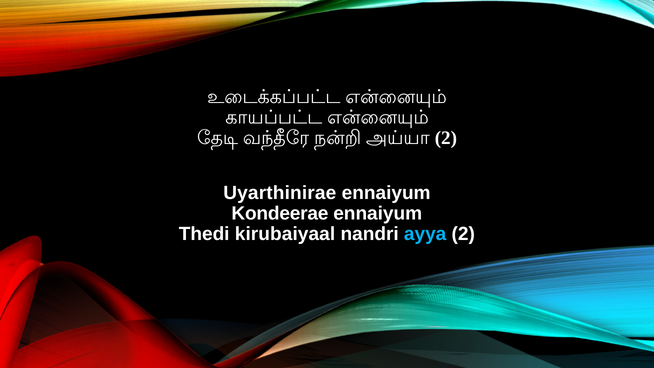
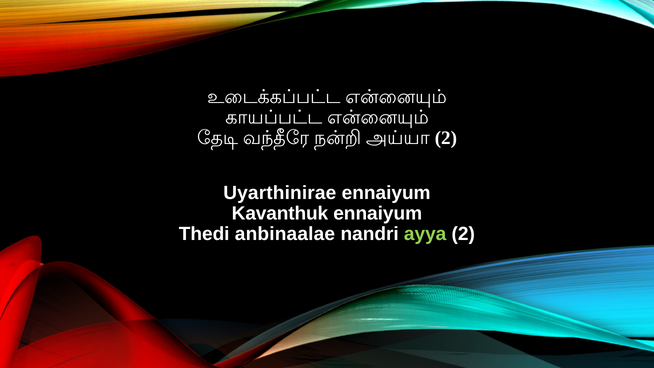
Kondeerae: Kondeerae -> Kavanthuk
kirubaiyaal: kirubaiyaal -> anbinaalae
ayya colour: light blue -> light green
